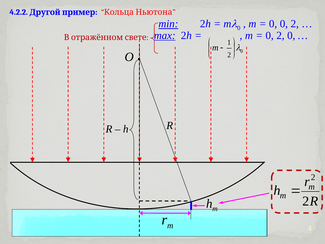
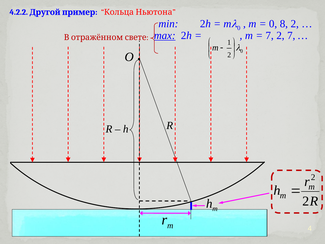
min underline: present -> none
0 0: 0 -> 8
0 at (270, 36): 0 -> 7
2 0: 0 -> 7
